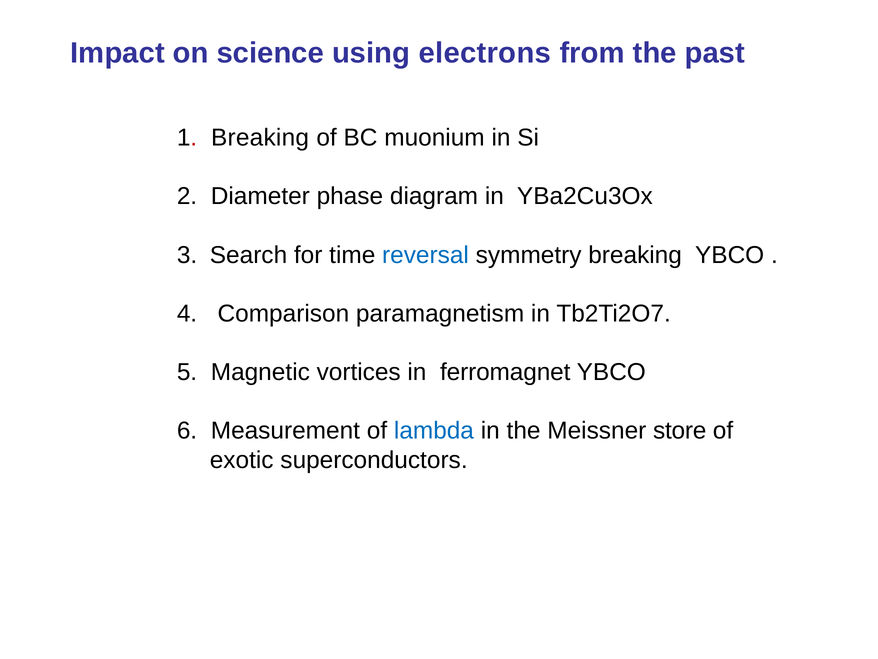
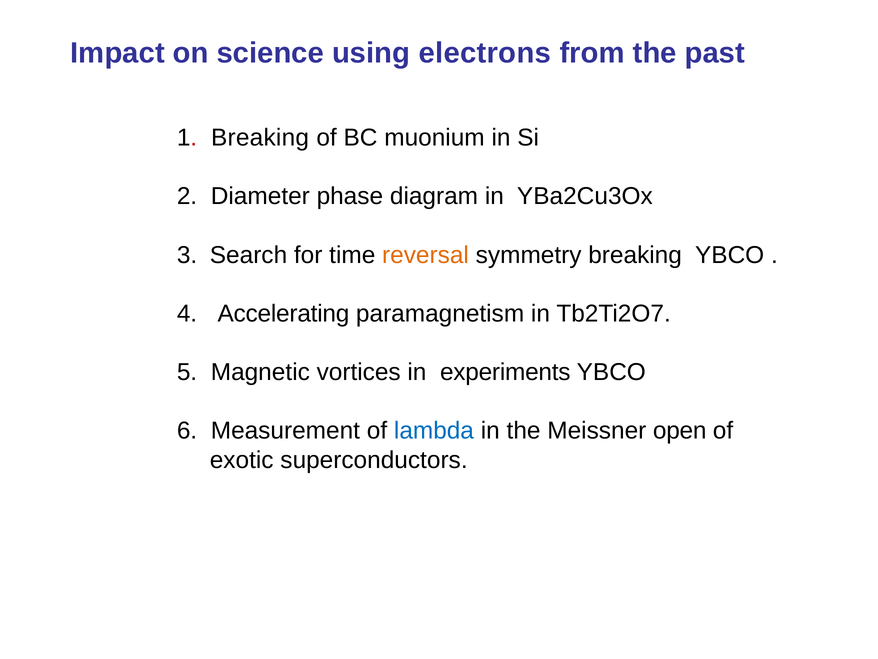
reversal colour: blue -> orange
Comparison: Comparison -> Accelerating
ferromagnet: ferromagnet -> experiments
store: store -> open
